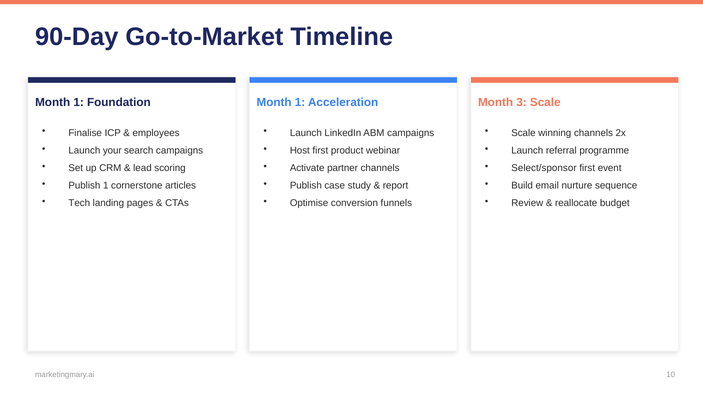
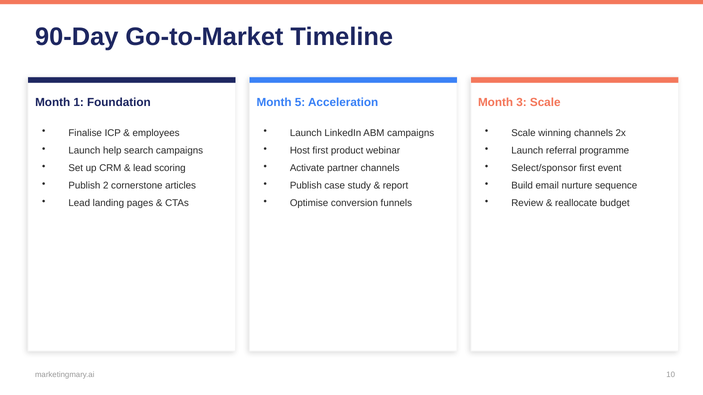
1 at (300, 103): 1 -> 5
your: your -> help
Publish 1: 1 -> 2
Tech at (79, 203): Tech -> Lead
